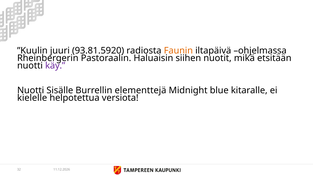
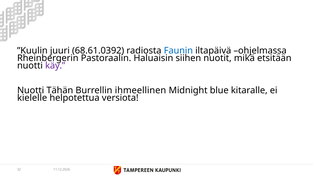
93.81.5920: 93.81.5920 -> 68.61.0392
Faunin colour: orange -> blue
Sisälle: Sisälle -> Tähän
elementtejä: elementtejä -> ihmeellinen
